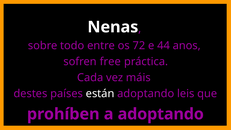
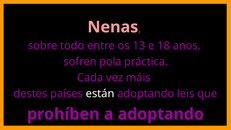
Nenas colour: white -> pink
72: 72 -> 13
44: 44 -> 18
free: free -> pola
